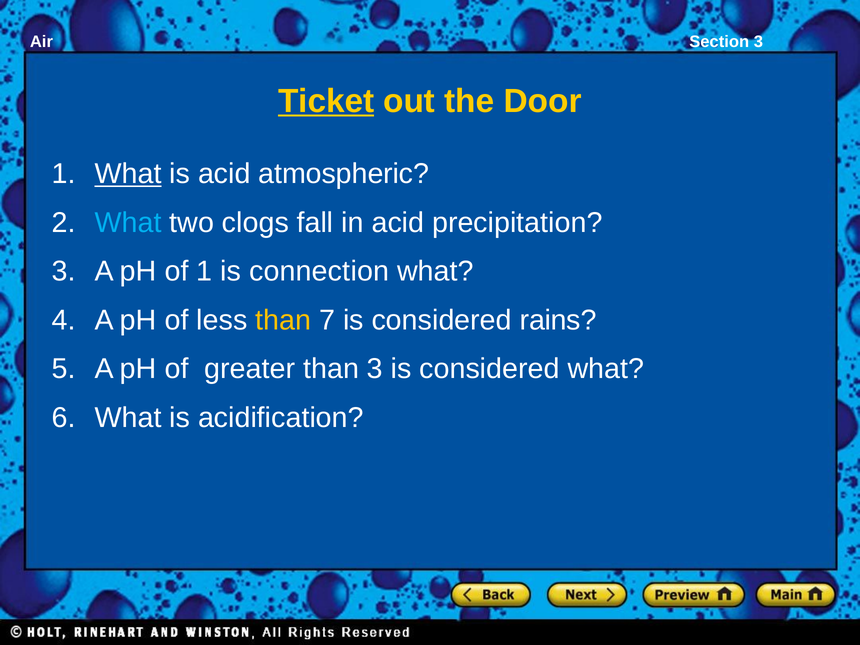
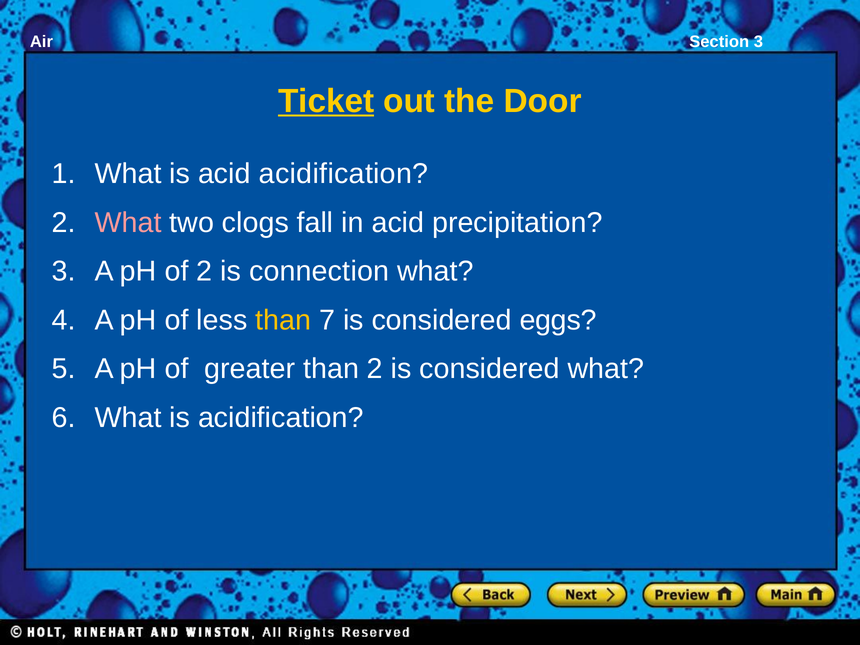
What at (128, 174) underline: present -> none
acid atmospheric: atmospheric -> acidification
What at (128, 223) colour: light blue -> pink
of 1: 1 -> 2
rains: rains -> eggs
than 3: 3 -> 2
